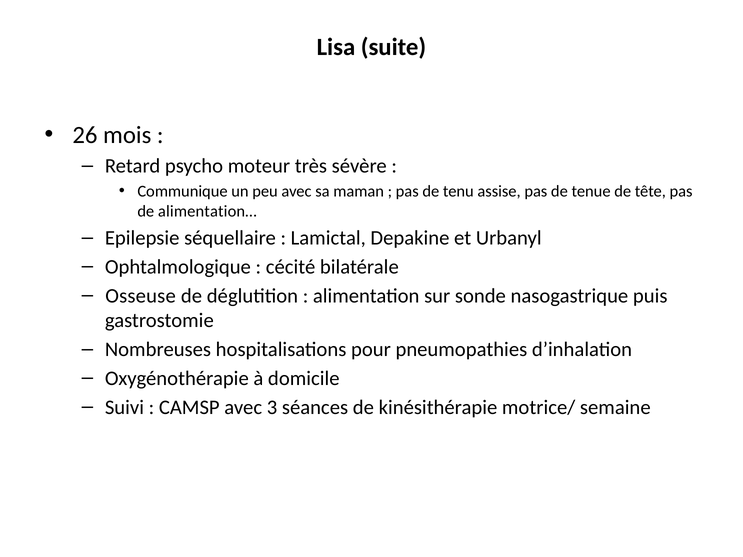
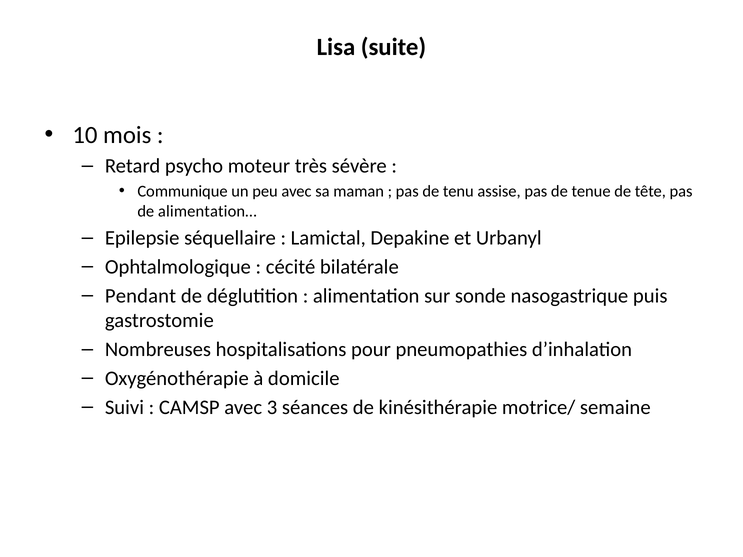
26: 26 -> 10
Osseuse: Osseuse -> Pendant
